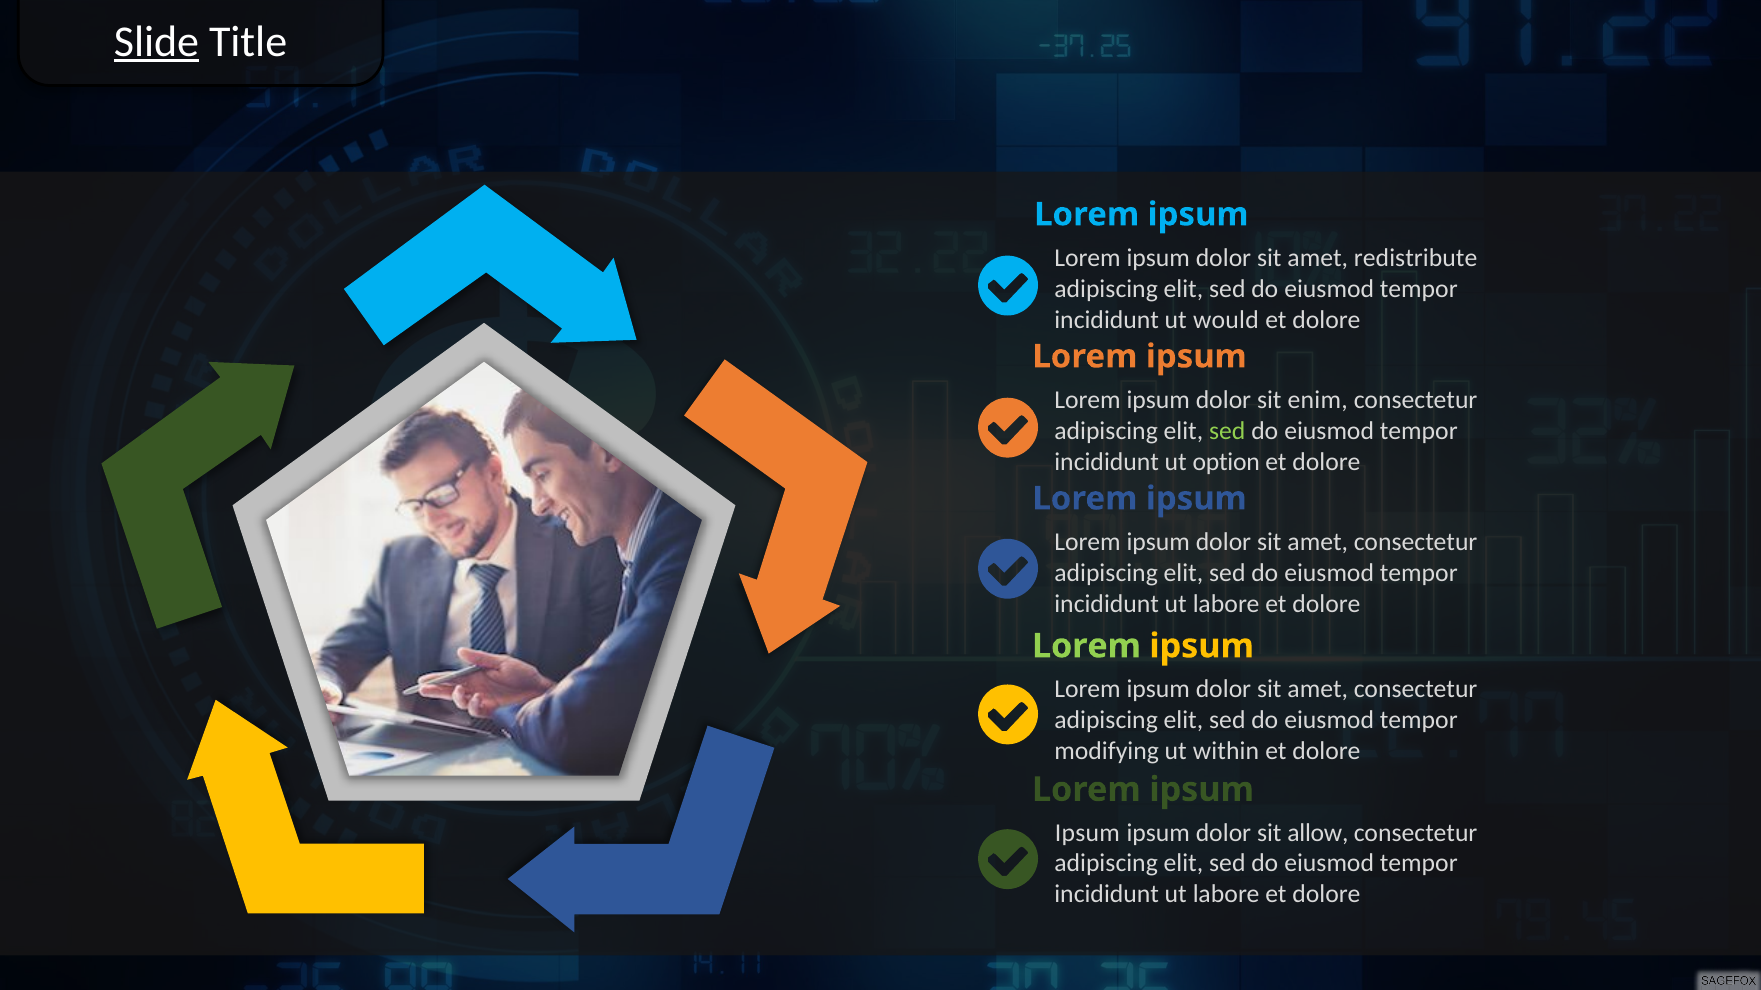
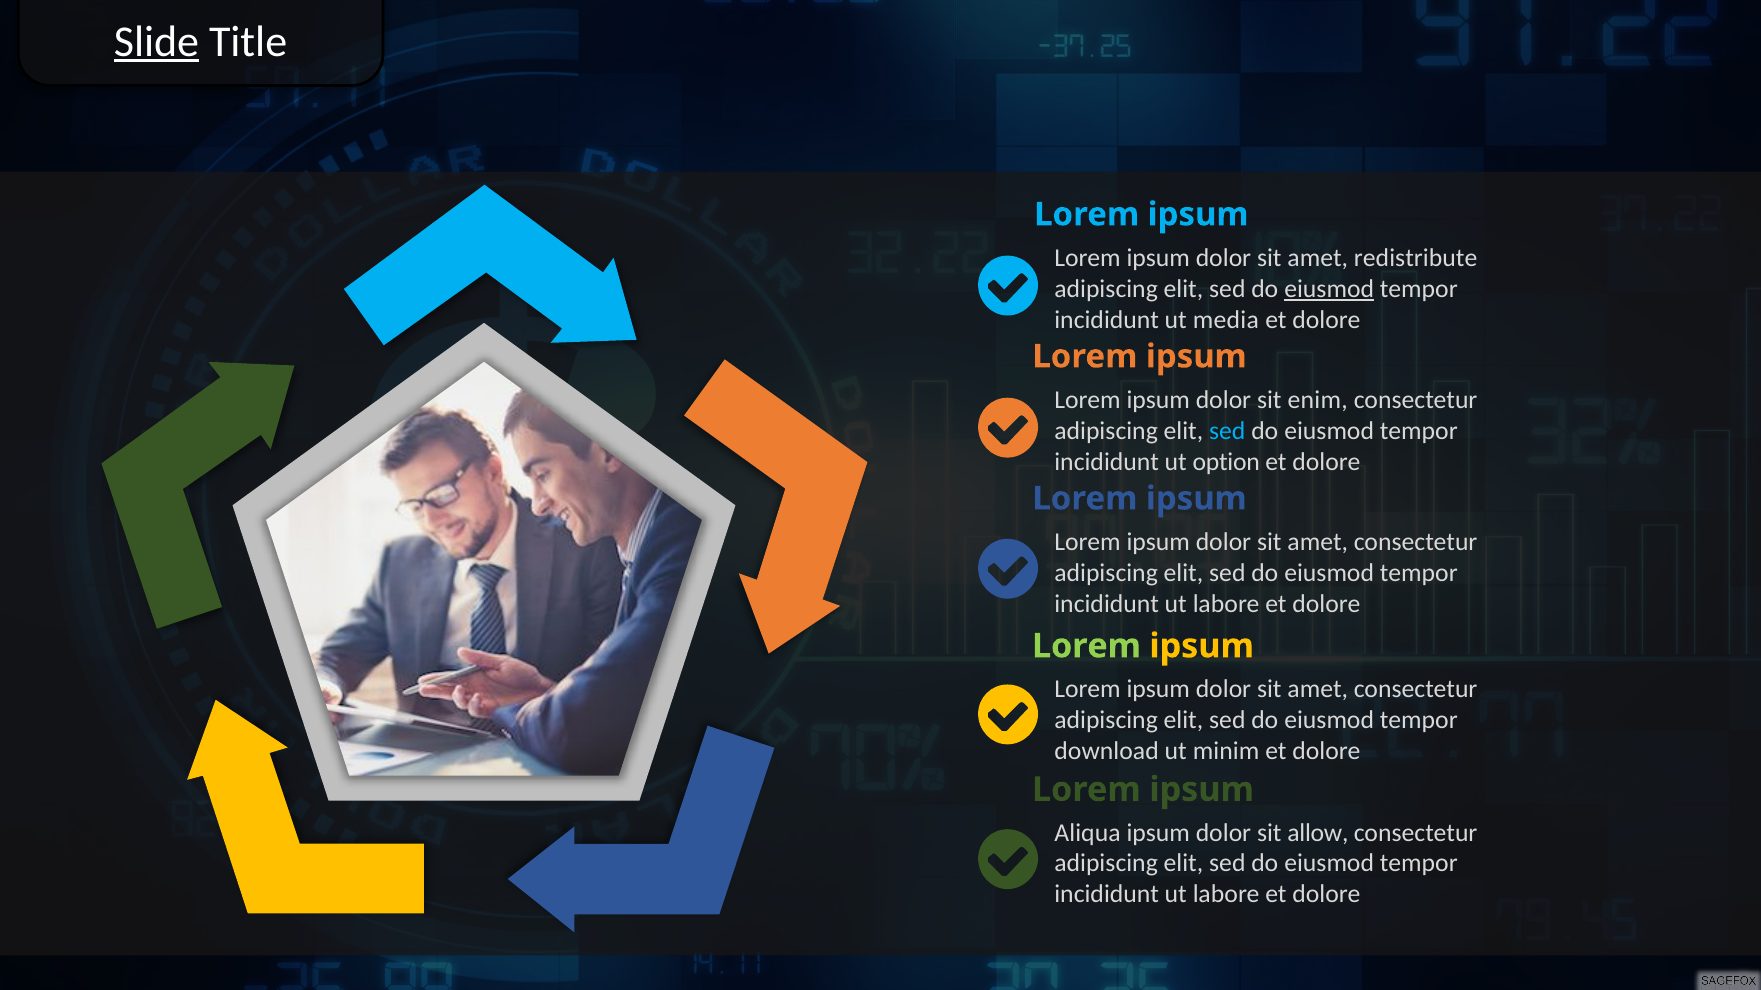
eiusmod at (1329, 289) underline: none -> present
would: would -> media
sed at (1227, 431) colour: light green -> light blue
modifying: modifying -> download
within: within -> minim
Ipsum at (1087, 833): Ipsum -> Aliqua
